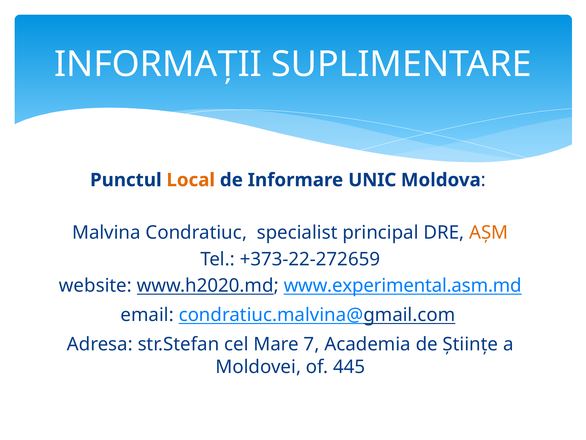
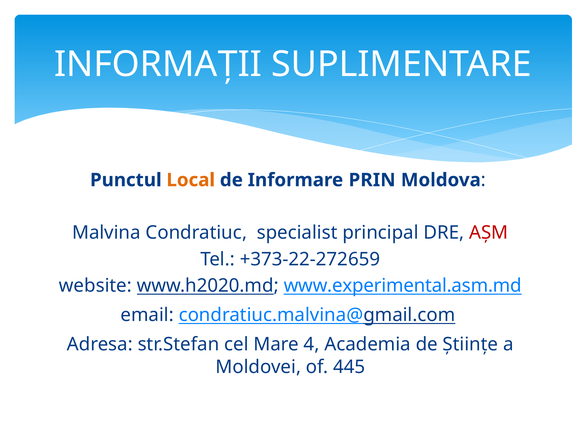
UNIC: UNIC -> PRIN
AȘM colour: orange -> red
7: 7 -> 4
